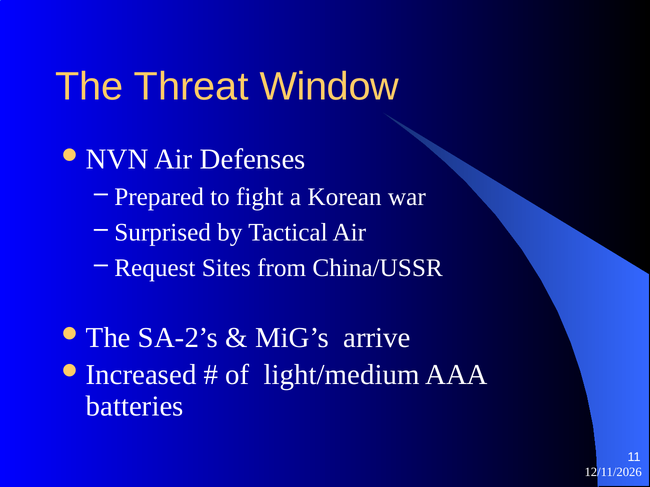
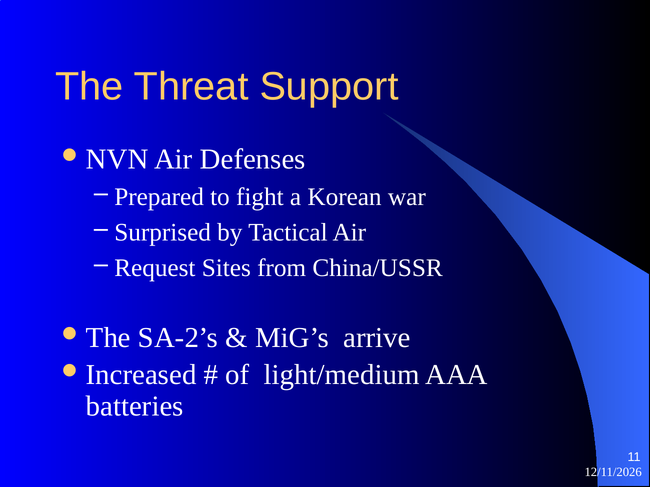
Window: Window -> Support
